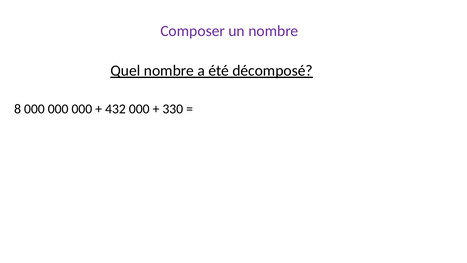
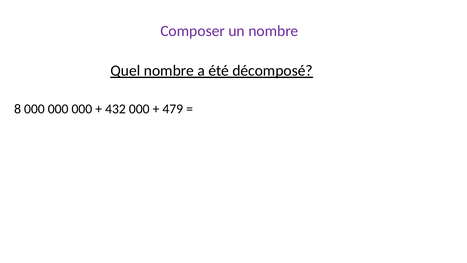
330: 330 -> 479
